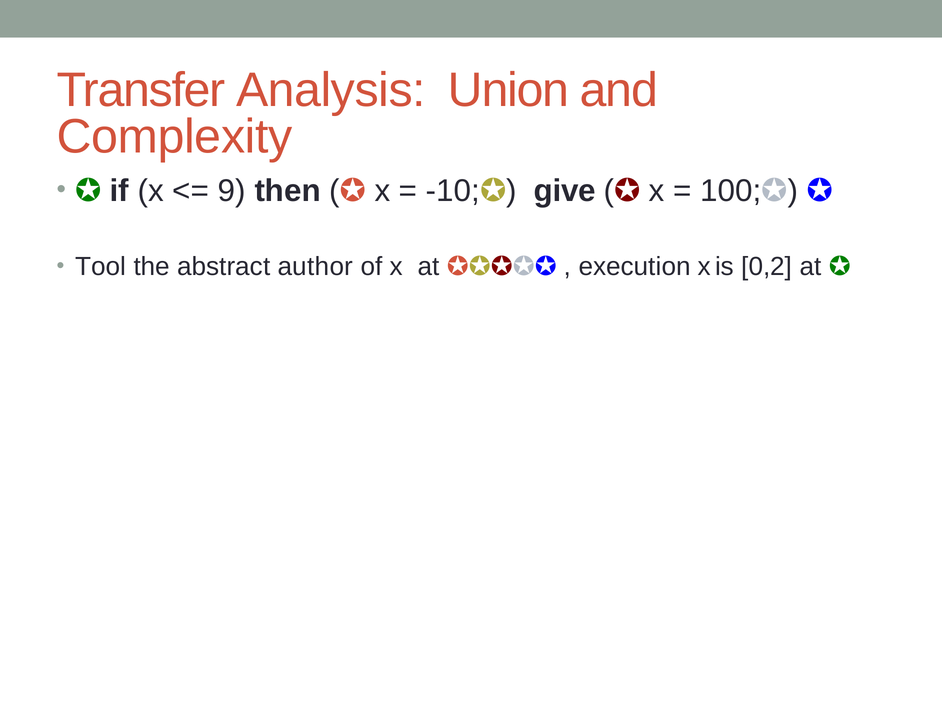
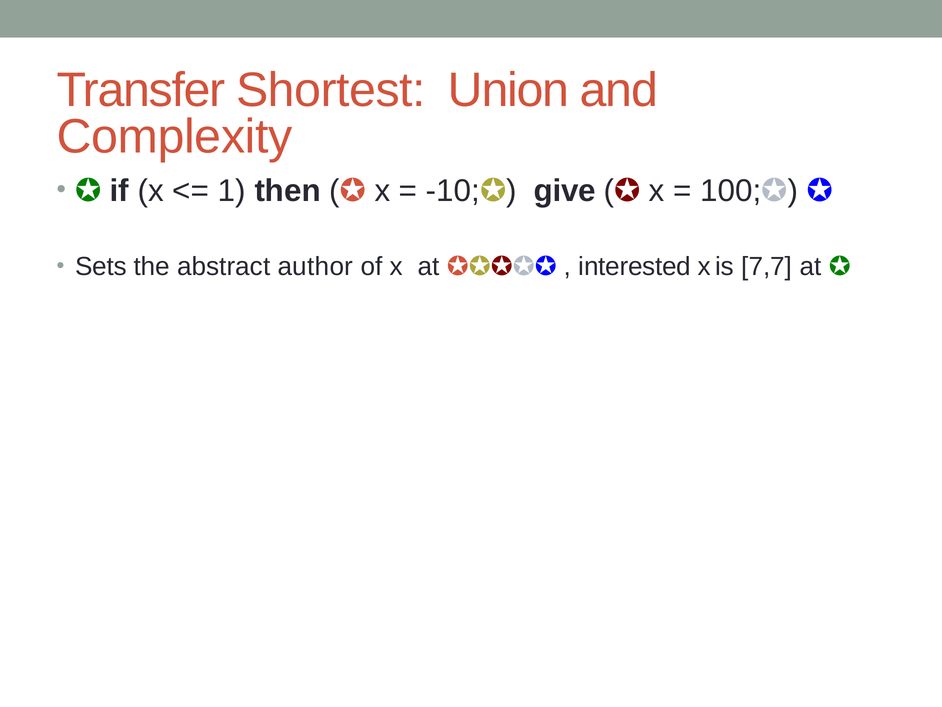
Analysis: Analysis -> Shortest
9: 9 -> 1
Tool: Tool -> Sets
execution: execution -> interested
0,2: 0,2 -> 7,7
